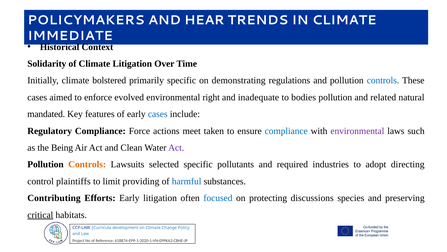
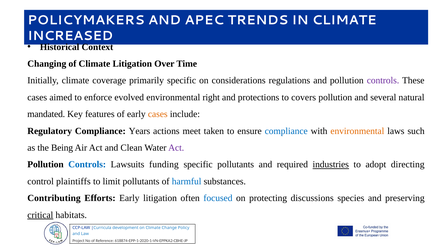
HEAR: HEAR -> APEC
IMMEDIATE: IMMEDIATE -> INCREASED
Solidarity: Solidarity -> Changing
bolstered: bolstered -> coverage
demonstrating: demonstrating -> considerations
controls at (383, 80) colour: blue -> purple
inadequate: inadequate -> protections
bodies: bodies -> covers
related: related -> several
cases at (158, 114) colour: blue -> orange
Force: Force -> Years
environmental at (357, 131) colour: purple -> orange
Controls at (87, 164) colour: orange -> blue
selected: selected -> funding
industries underline: none -> present
limit providing: providing -> pollutants
